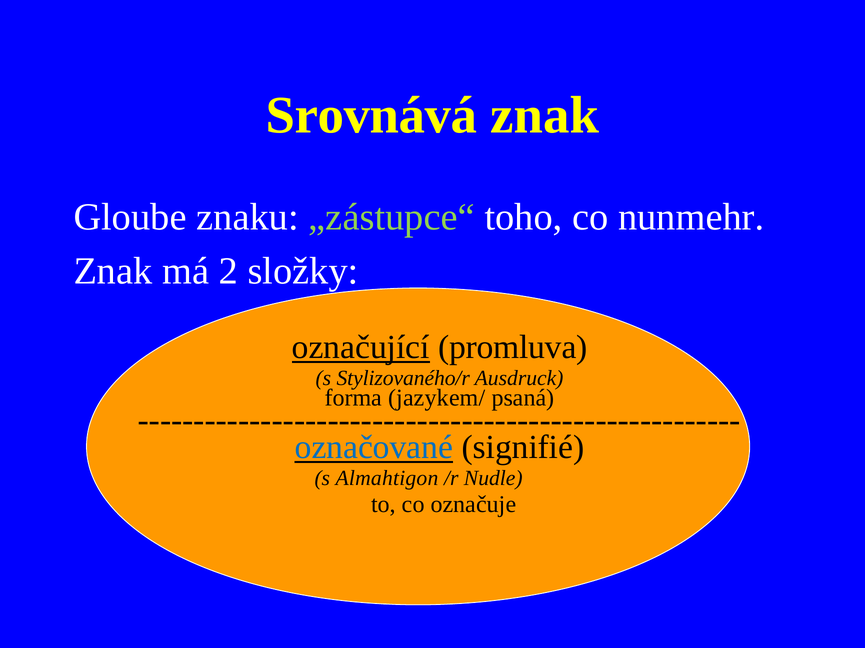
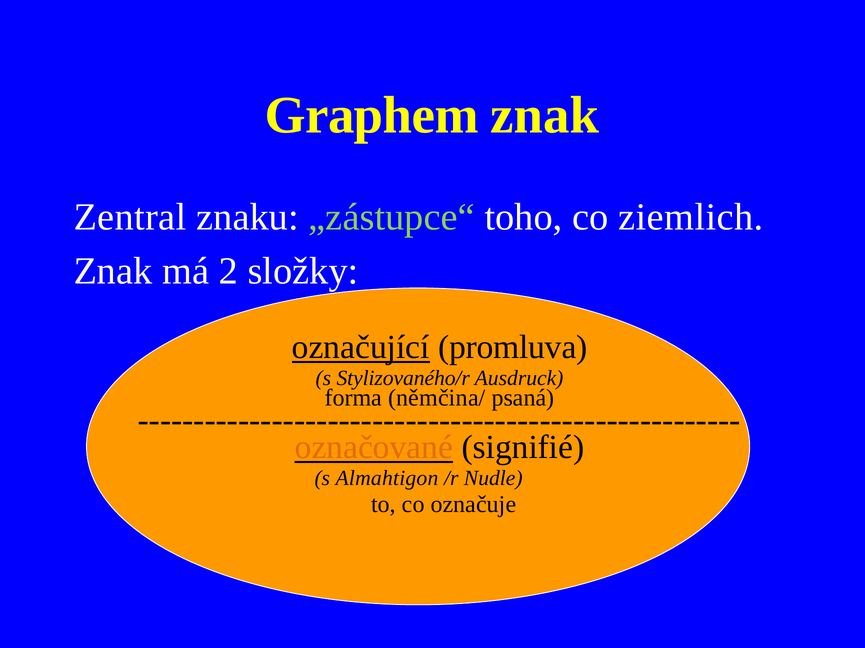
Srovnává: Srovnává -> Graphem
Gloube: Gloube -> Zentral
nunmehr: nunmehr -> ziemlich
jazykem/: jazykem/ -> němčina/
označované colour: blue -> orange
